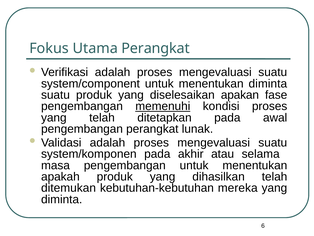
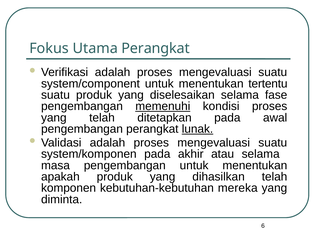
menentukan diminta: diminta -> tertentu
diselesaikan apakan: apakan -> selama
lunak underline: none -> present
ditemukan: ditemukan -> komponen
